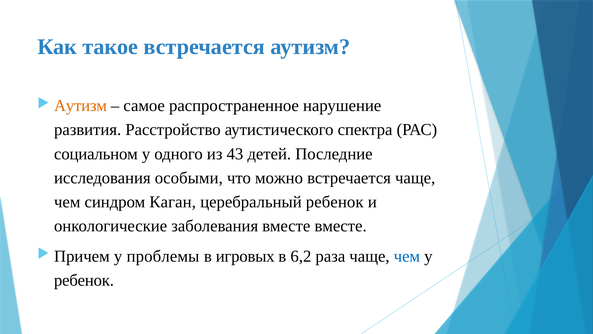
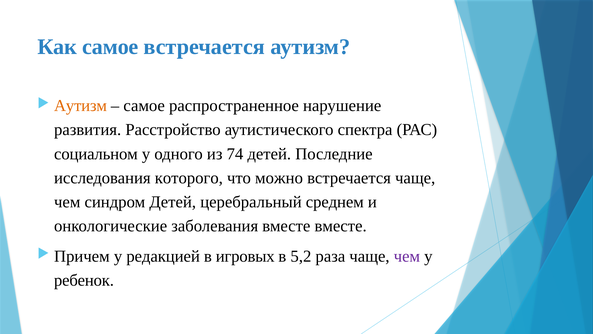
Как такое: такое -> самое
43: 43 -> 74
особыми: особыми -> которого
синдром Каган: Каган -> Детей
церебральный ребенок: ребенок -> среднем
проблемы: проблемы -> редакцией
6,2: 6,2 -> 5,2
чем at (407, 256) colour: blue -> purple
